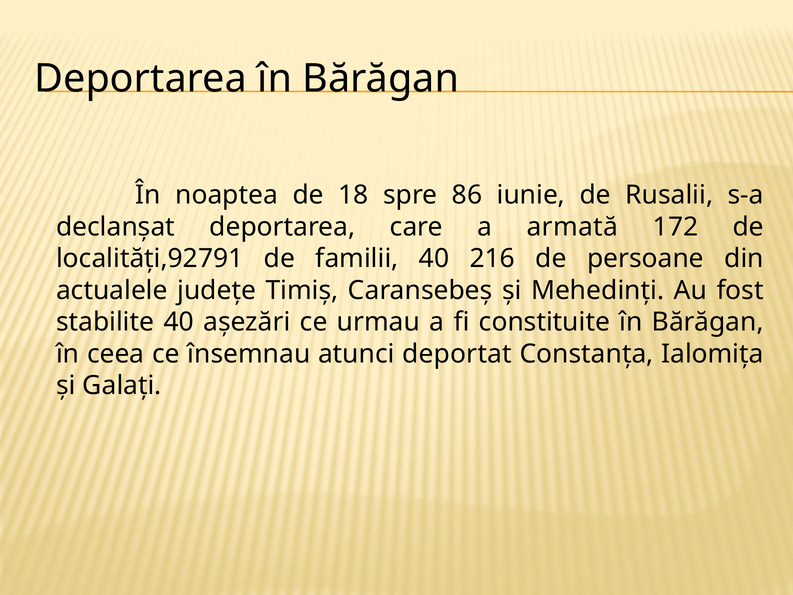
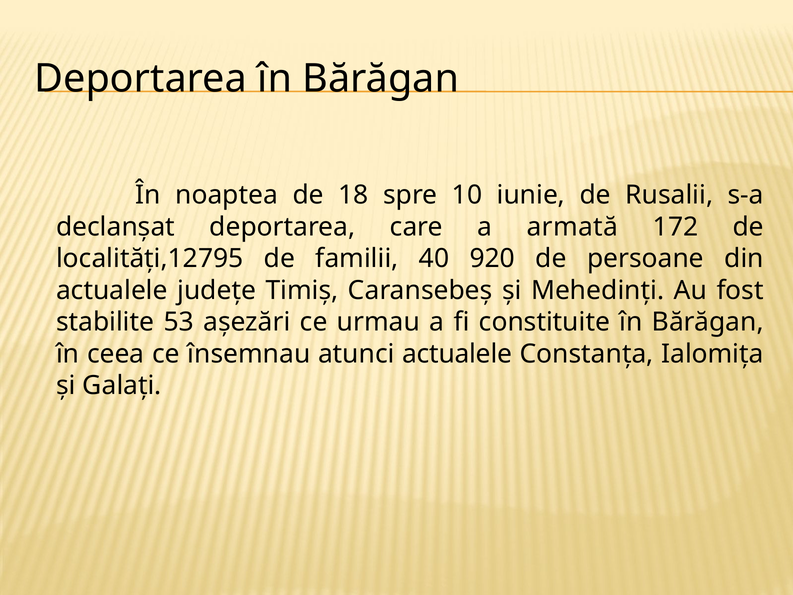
86: 86 -> 10
localități,92791: localități,92791 -> localități,12795
216: 216 -> 920
stabilite 40: 40 -> 53
atunci deportat: deportat -> actualele
